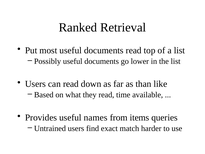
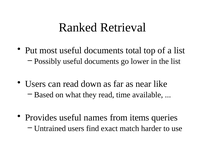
documents read: read -> total
than: than -> near
